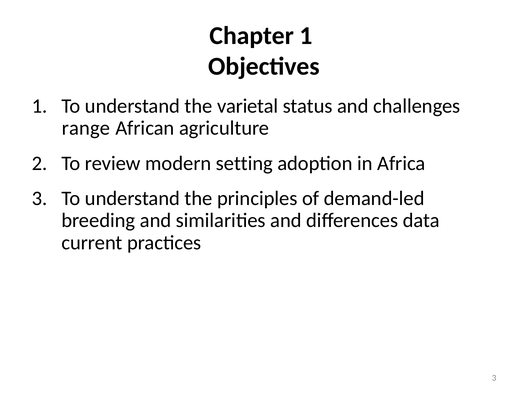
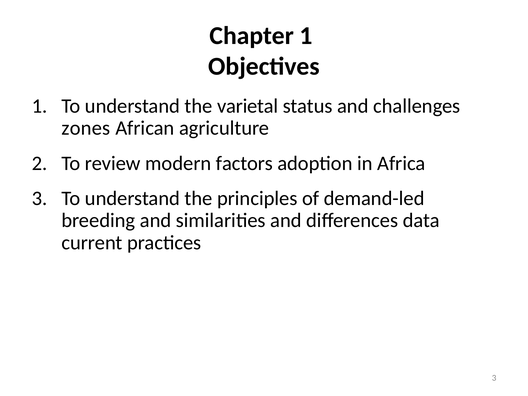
range: range -> zones
setting: setting -> factors
